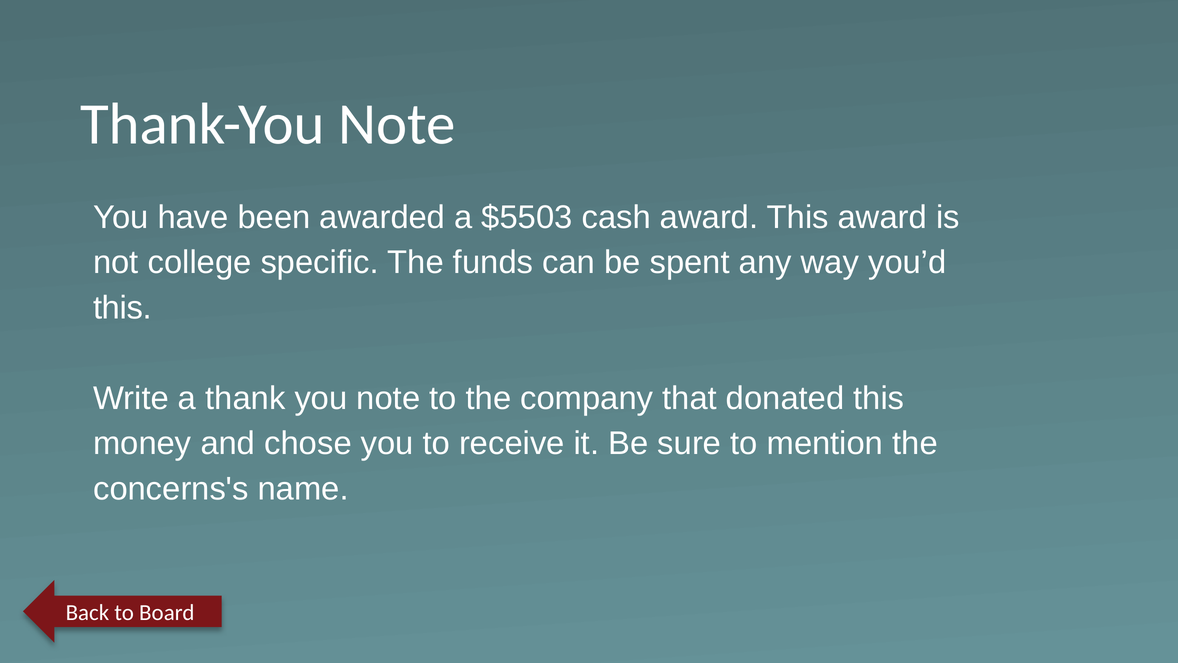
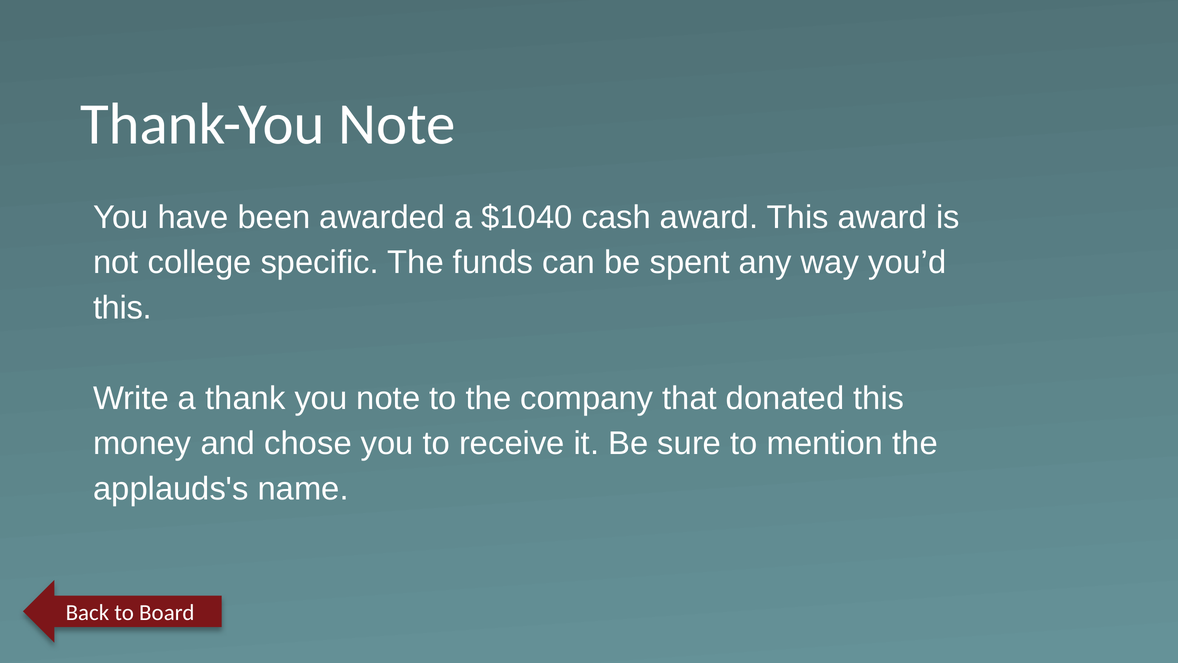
$5503: $5503 -> $1040
concerns's: concerns's -> applauds's
